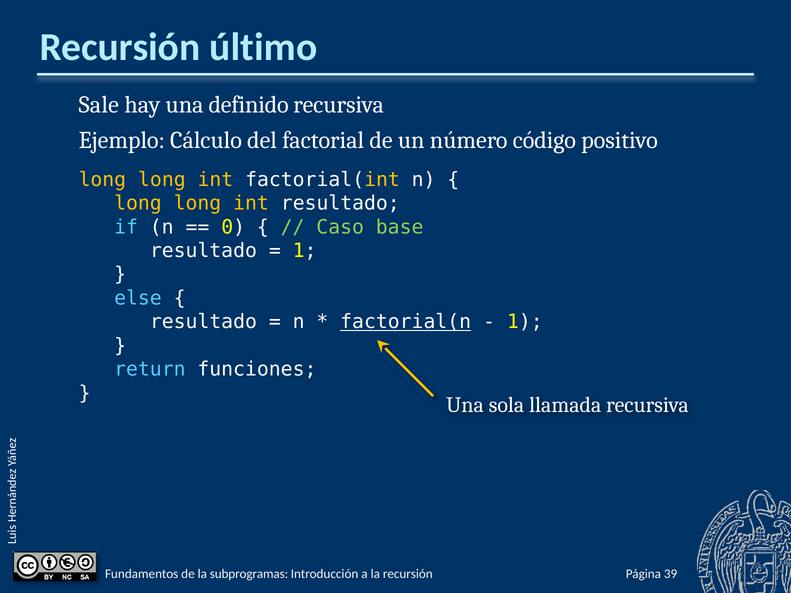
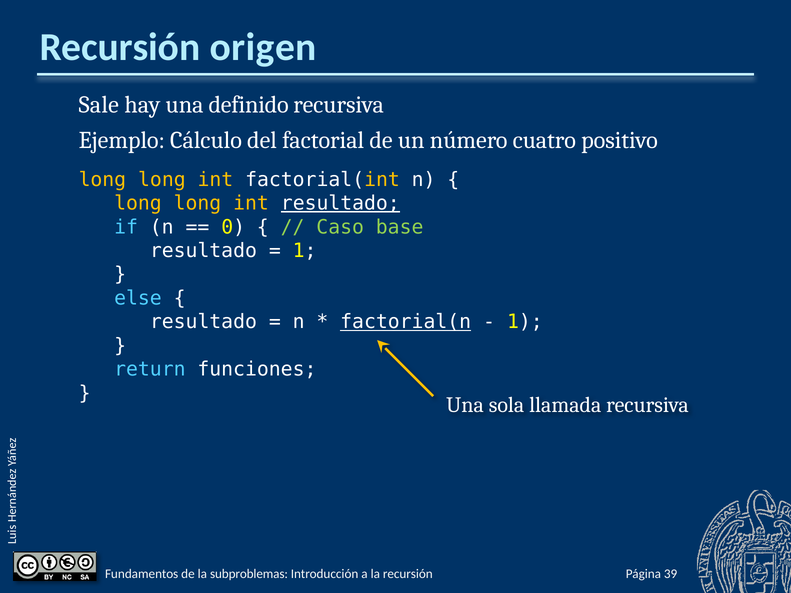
último: último -> origen
código: código -> cuatro
resultado at (340, 203) underline: none -> present
subprogramas: subprogramas -> subproblemas
